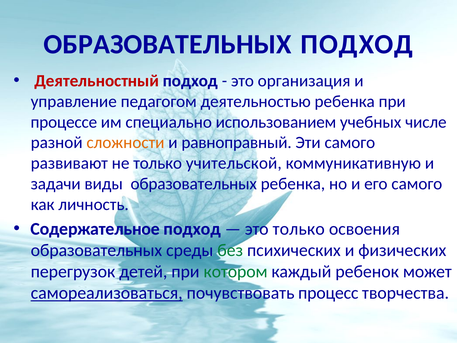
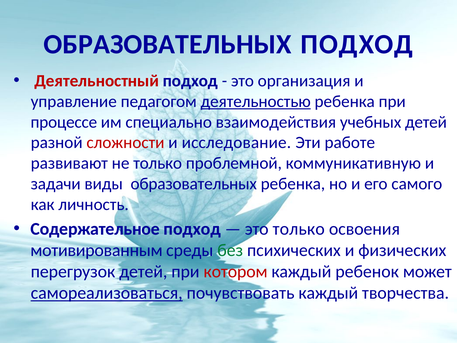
деятельностью underline: none -> present
использованием: использованием -> взаимодействия
учебных числе: числе -> детей
сложности colour: orange -> red
равноправный: равноправный -> исследование
Эти самого: самого -> работе
учительской: учительской -> проблемной
образовательных at (96, 250): образовательных -> мотивированным
котором colour: green -> red
почувствовать процесс: процесс -> каждый
